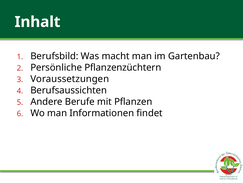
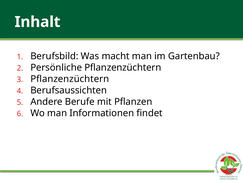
Voraussetzungen at (70, 79): Voraussetzungen -> Pflanzenzüchtern
